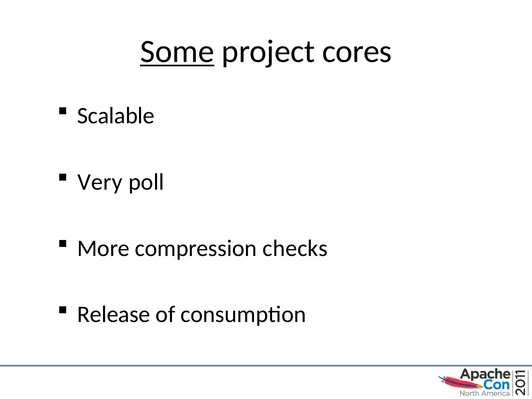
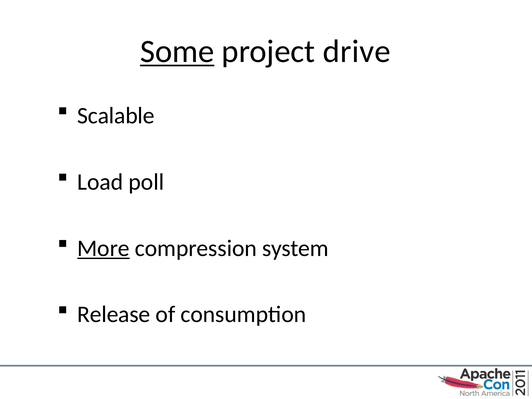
cores: cores -> drive
Very: Very -> Load
More underline: none -> present
checks: checks -> system
